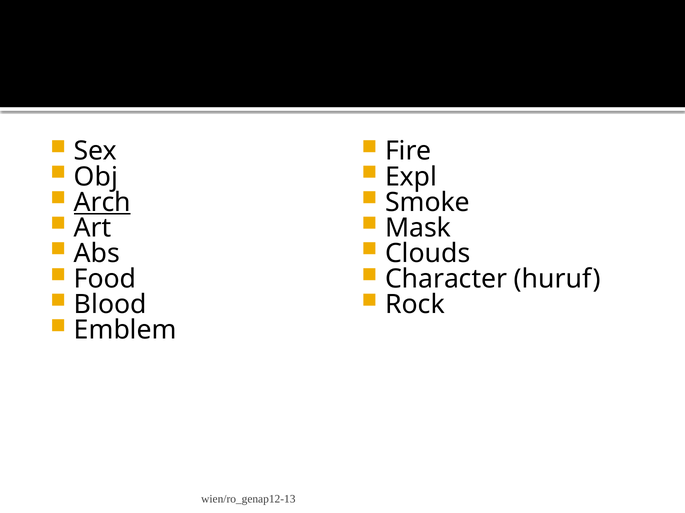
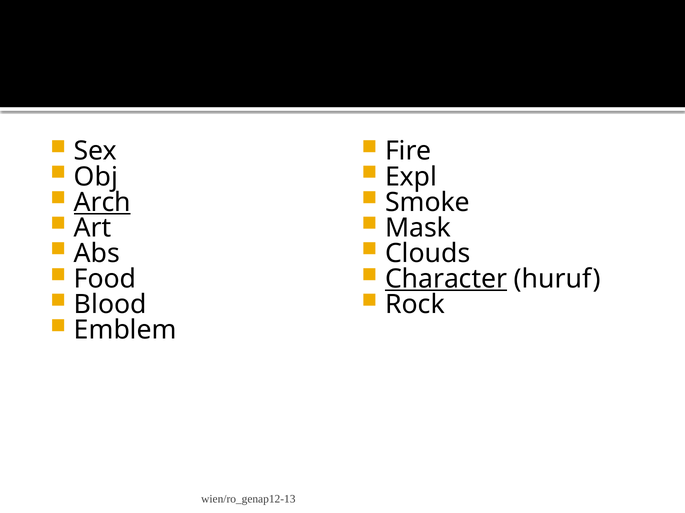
Character underline: none -> present
